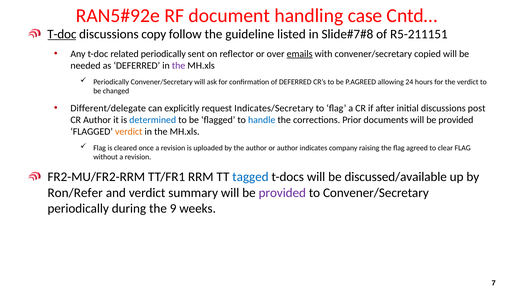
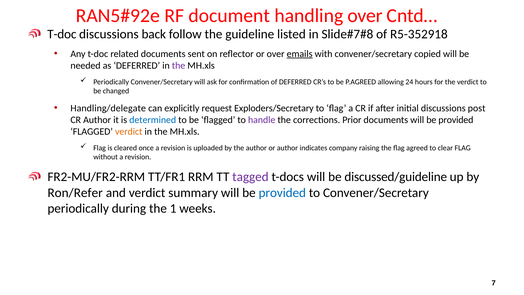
handling case: case -> over
T-doc at (62, 34) underline: present -> none
copy: copy -> back
R5-211151: R5-211151 -> R5-352918
related periodically: periodically -> documents
Different/delegate: Different/delegate -> Handling/delegate
Indicates/Secretary: Indicates/Secretary -> Exploders/Secretary
handle colour: blue -> purple
tagged colour: blue -> purple
discussed/available: discussed/available -> discussed/guideline
provided at (282, 193) colour: purple -> blue
9: 9 -> 1
